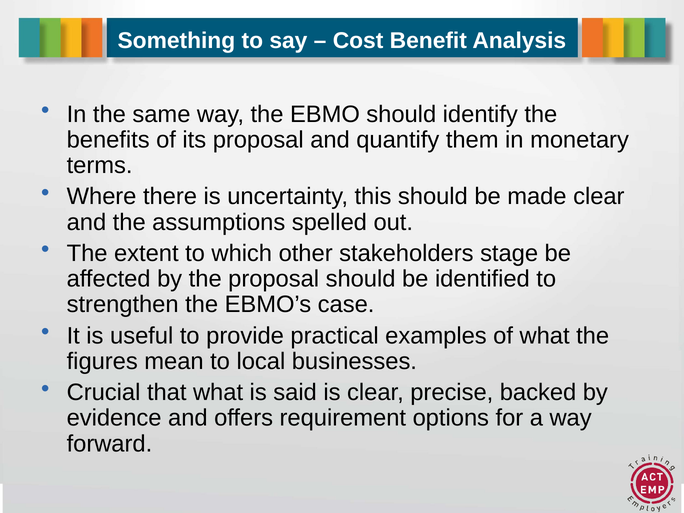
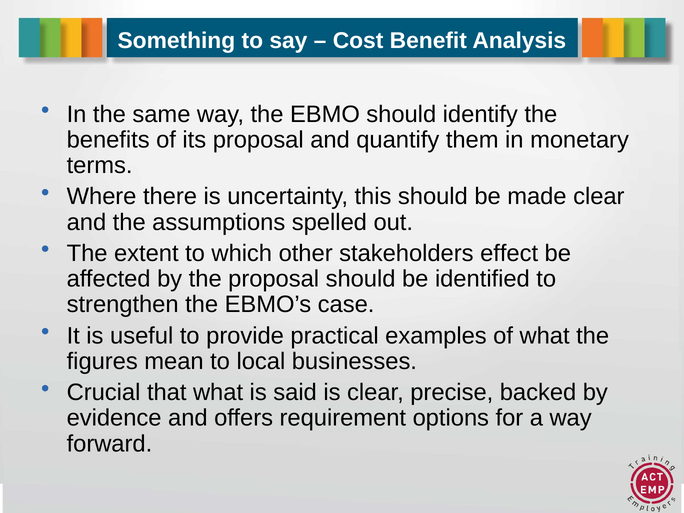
stage: stage -> effect
